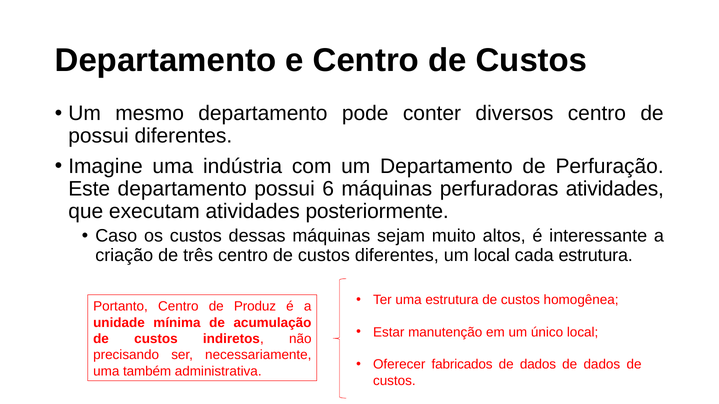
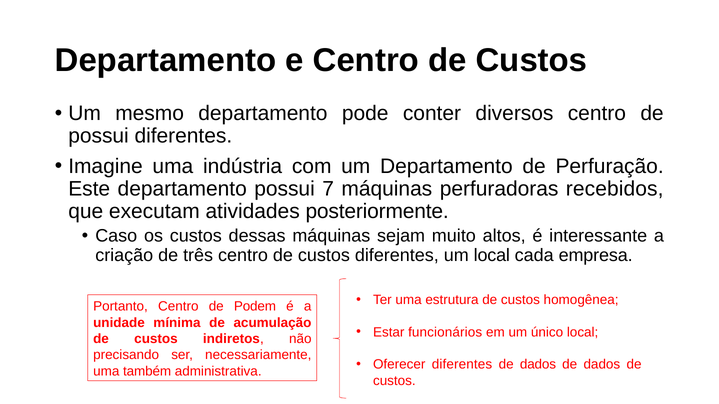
6: 6 -> 7
perfuradoras atividades: atividades -> recebidos
cada estrutura: estrutura -> empresa
Produz: Produz -> Podem
manutenção: manutenção -> funcionários
Oferecer fabricados: fabricados -> diferentes
